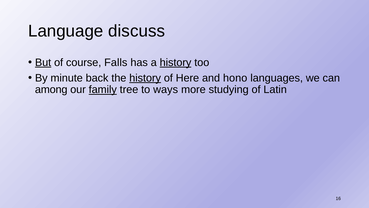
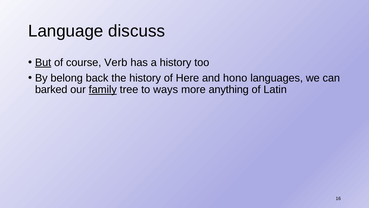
Falls: Falls -> Verb
history at (176, 62) underline: present -> none
minute: minute -> belong
history at (145, 78) underline: present -> none
among: among -> barked
studying: studying -> anything
